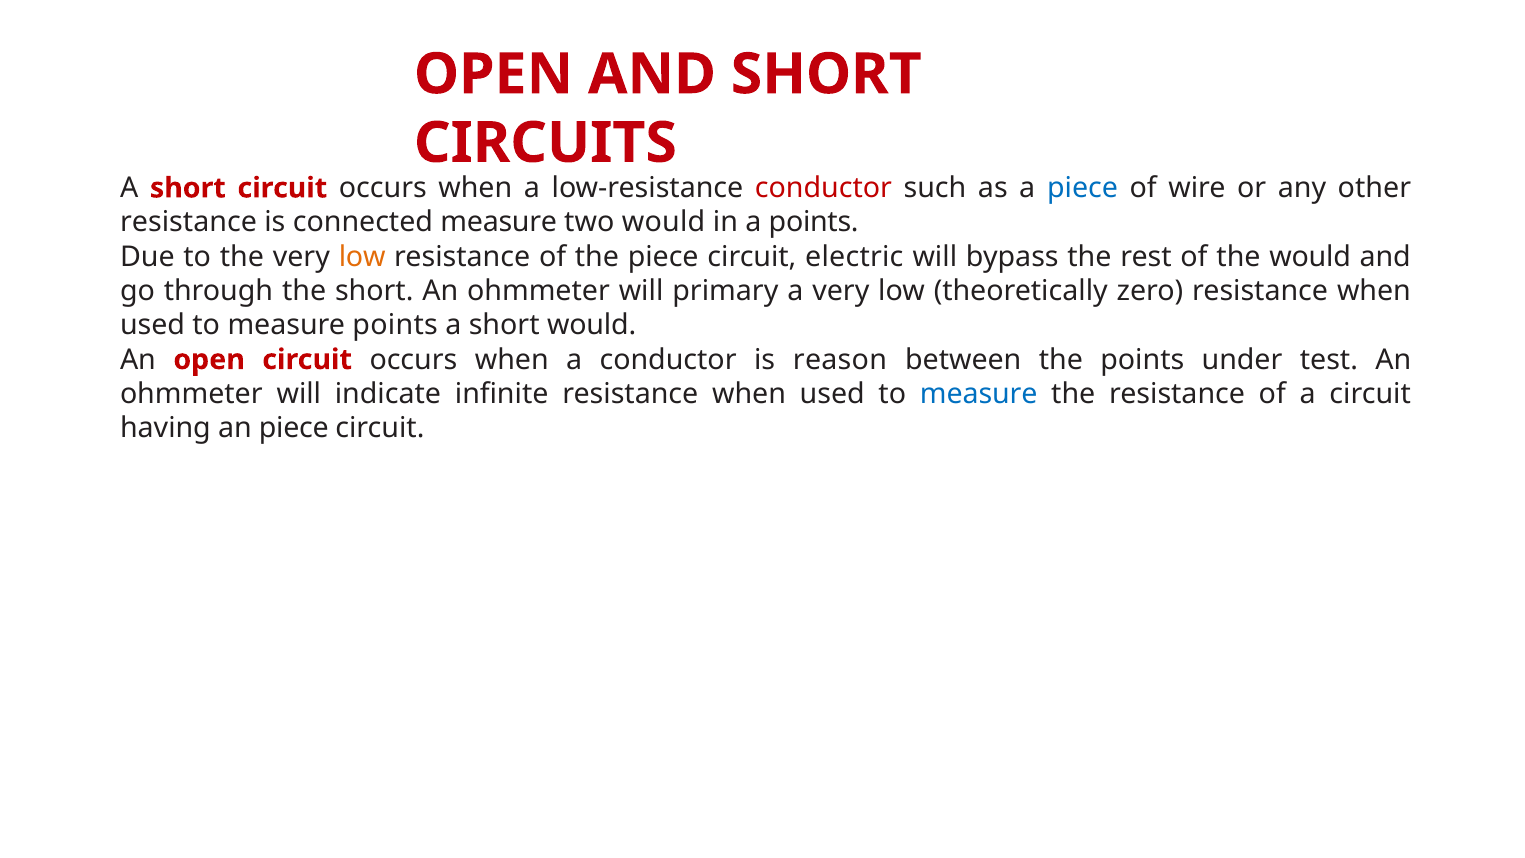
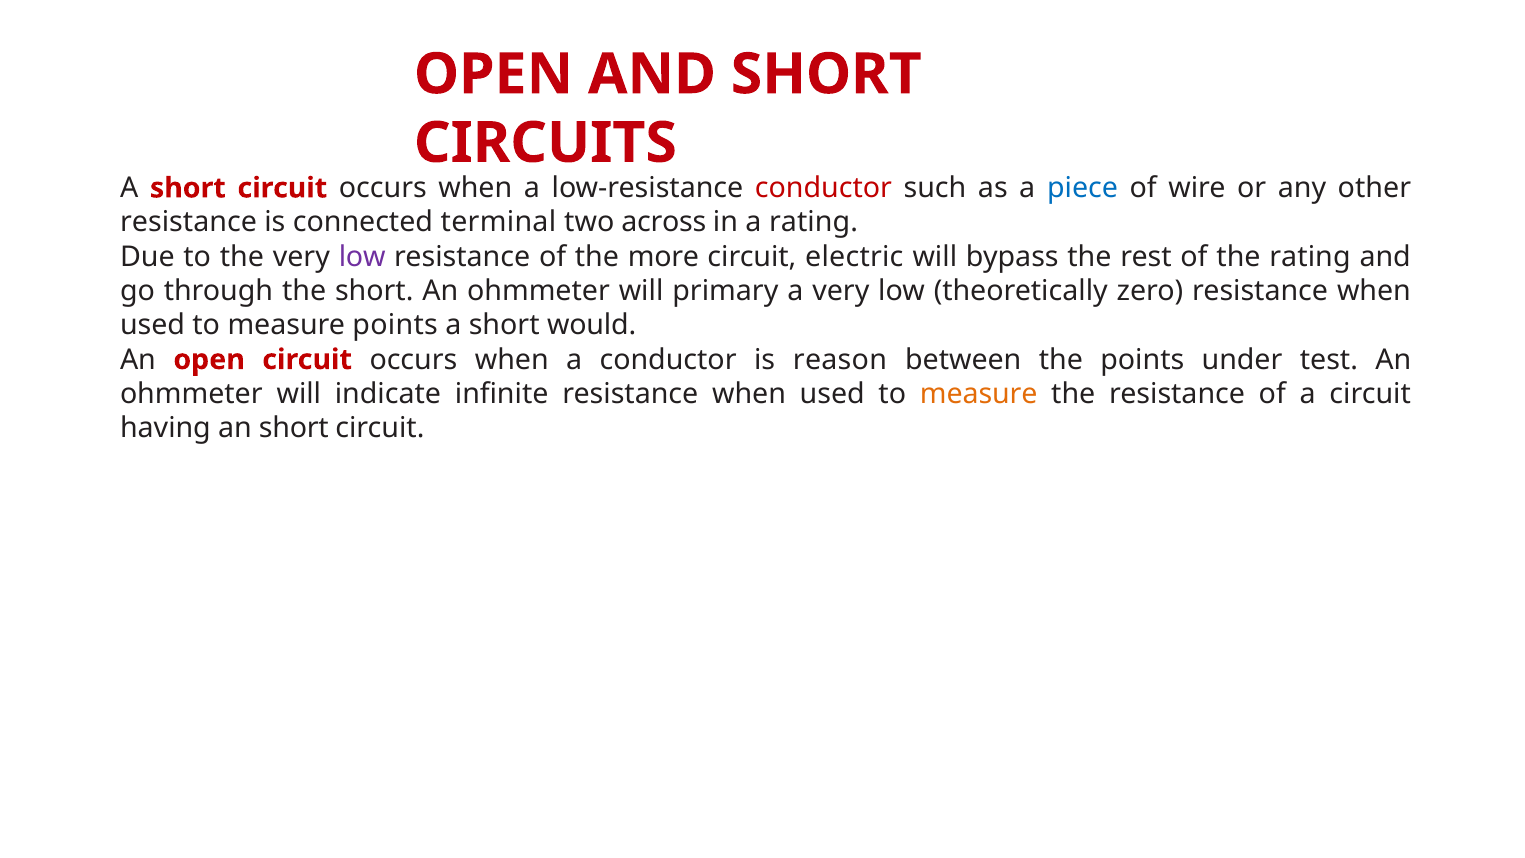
connected measure: measure -> terminal
two would: would -> across
a points: points -> rating
low at (362, 257) colour: orange -> purple
the piece: piece -> more
the would: would -> rating
measure at (979, 394) colour: blue -> orange
an piece: piece -> short
